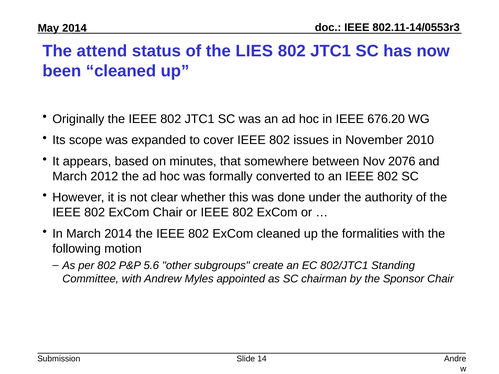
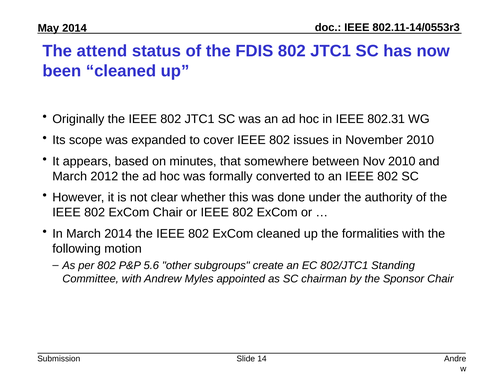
LIES: LIES -> FDIS
676.20: 676.20 -> 802.31
Nov 2076: 2076 -> 2010
